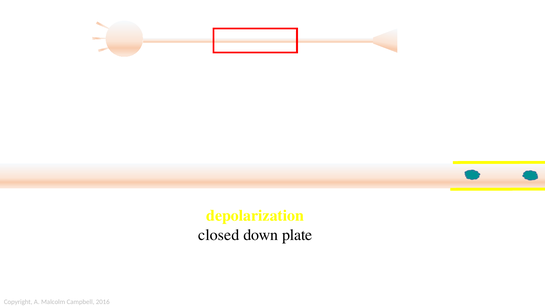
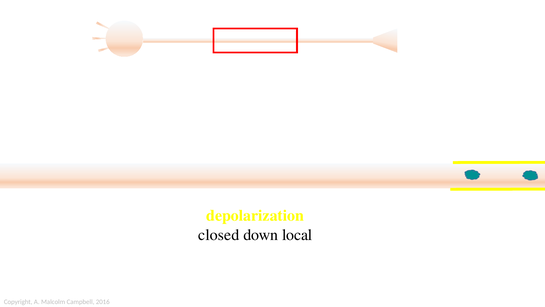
plate: plate -> local
